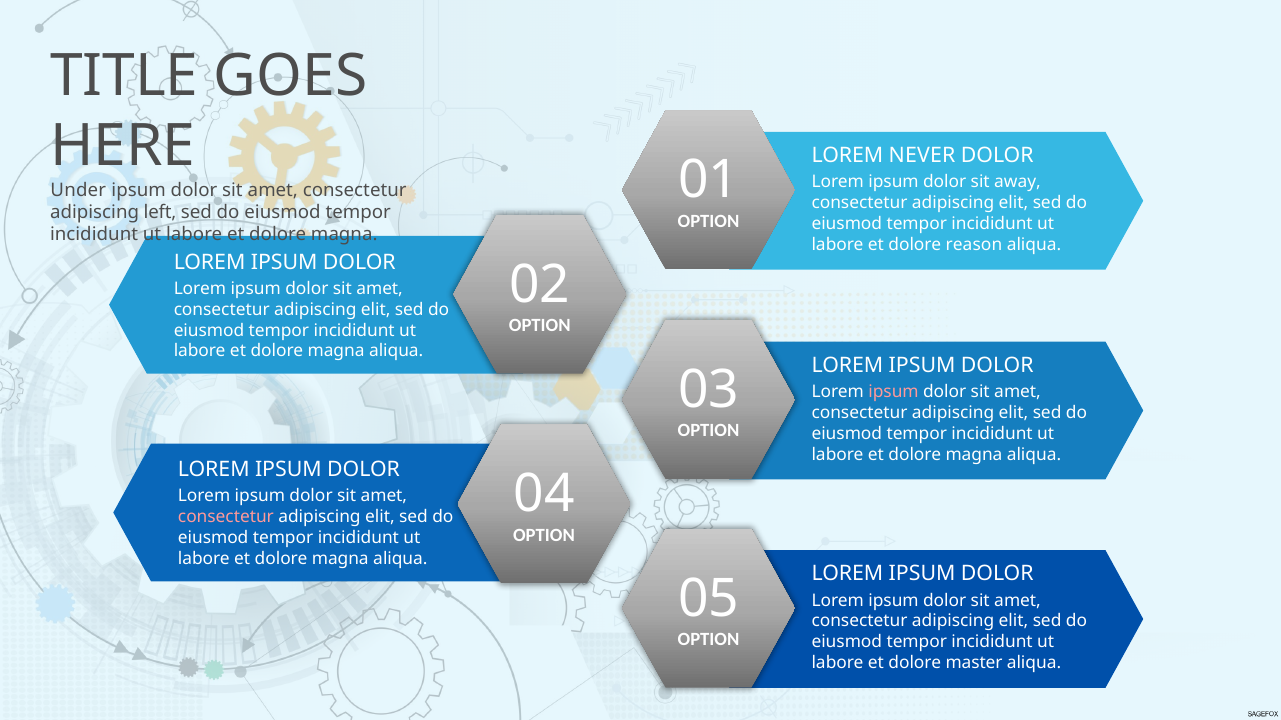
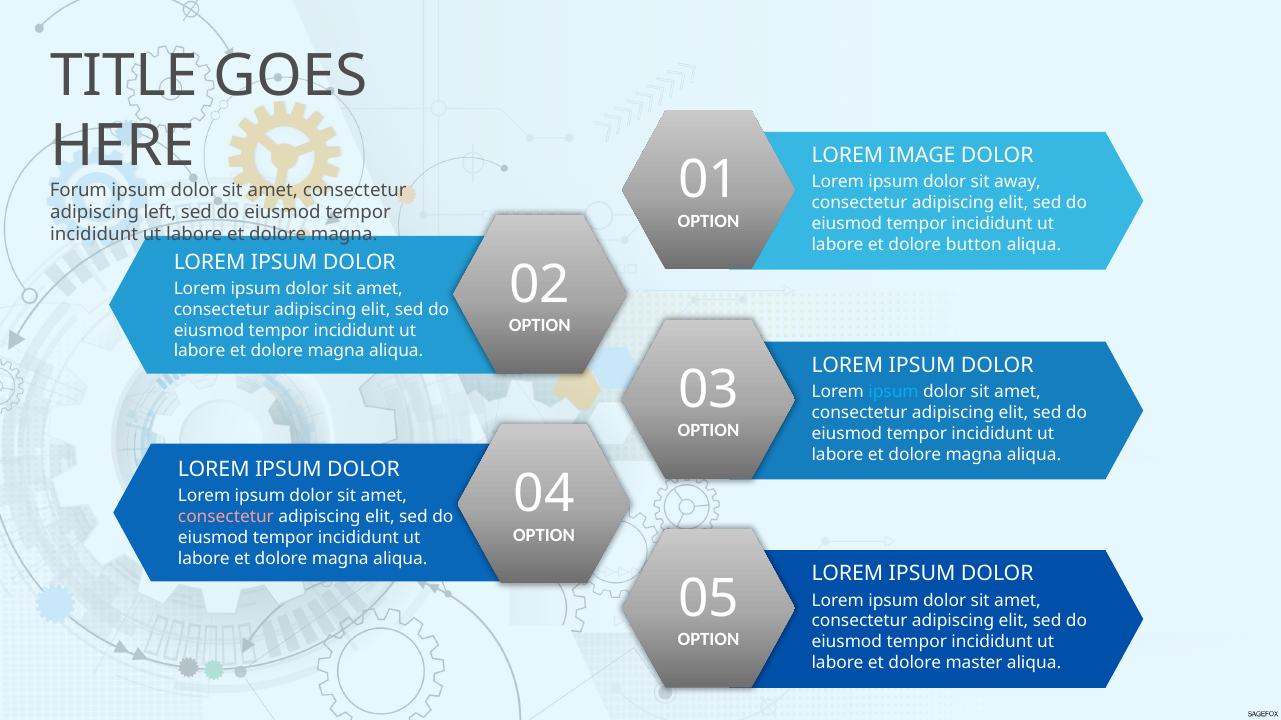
NEVER: NEVER -> IMAGE
Under: Under -> Forum
reason: reason -> button
ipsum at (894, 392) colour: pink -> light blue
